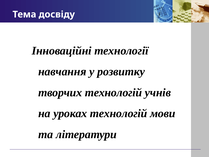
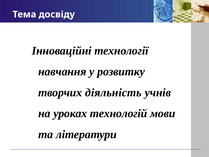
творчих технологій: технологій -> діяльність
